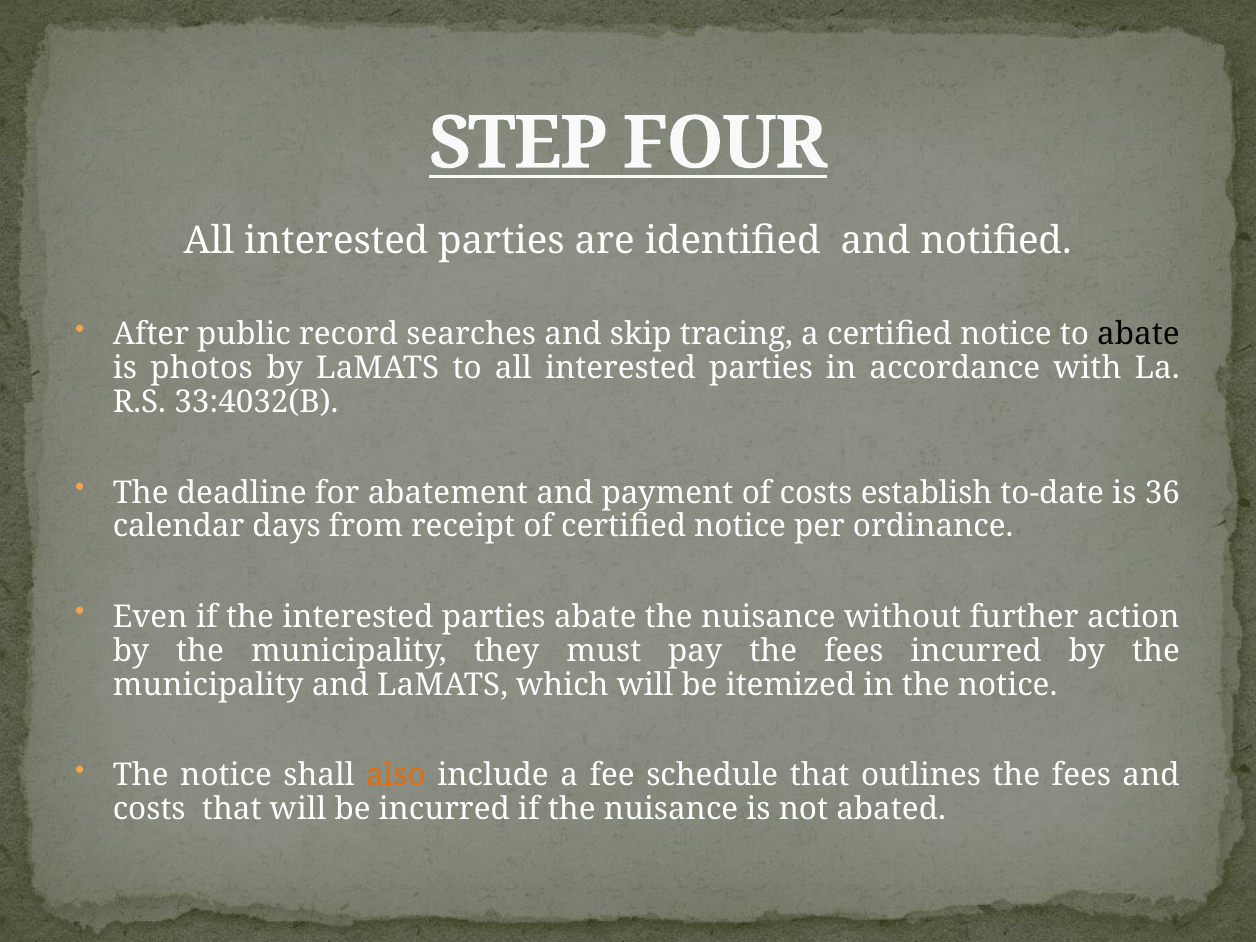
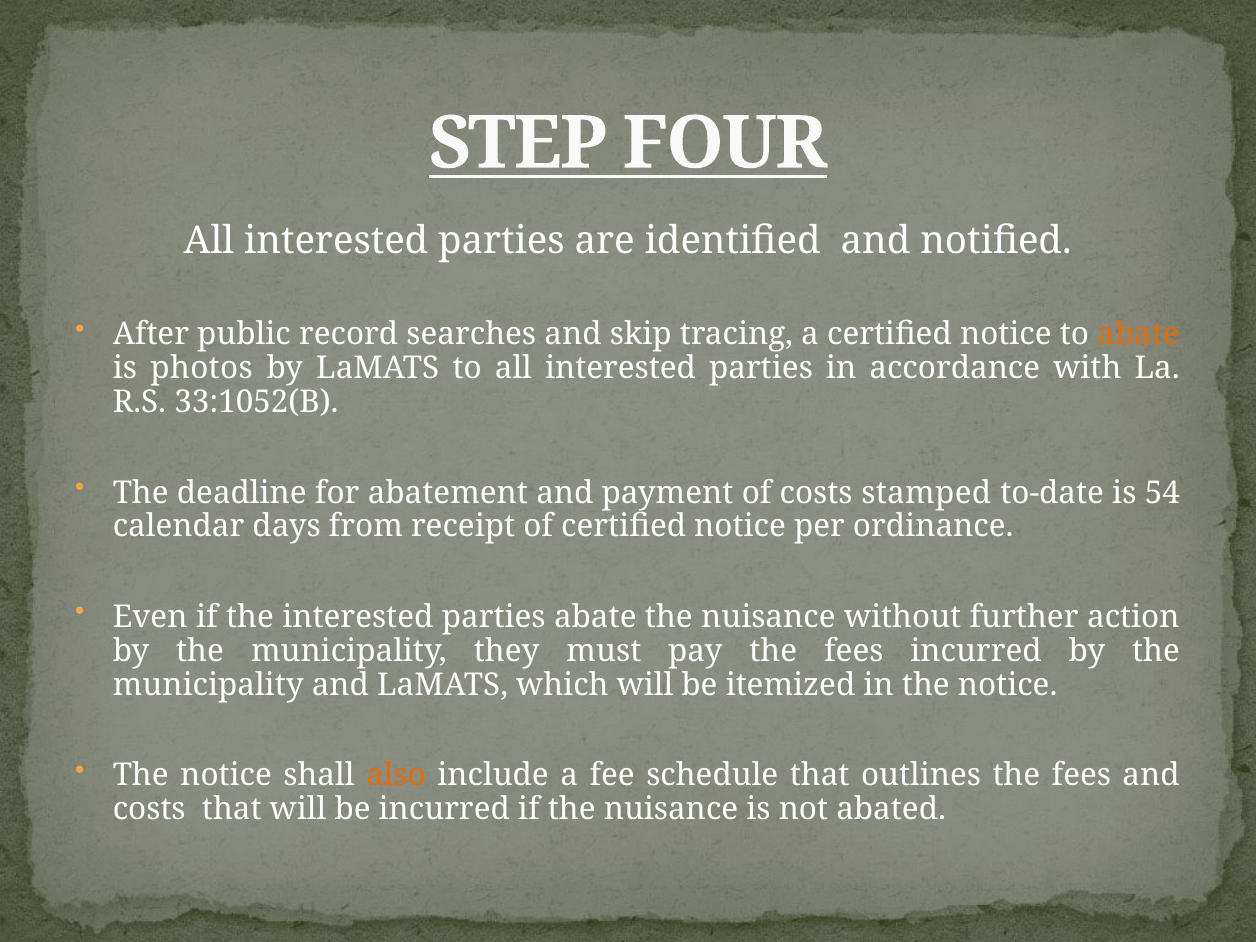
abate at (1138, 334) colour: black -> orange
33:4032(B: 33:4032(B -> 33:1052(B
establish: establish -> stamped
36: 36 -> 54
